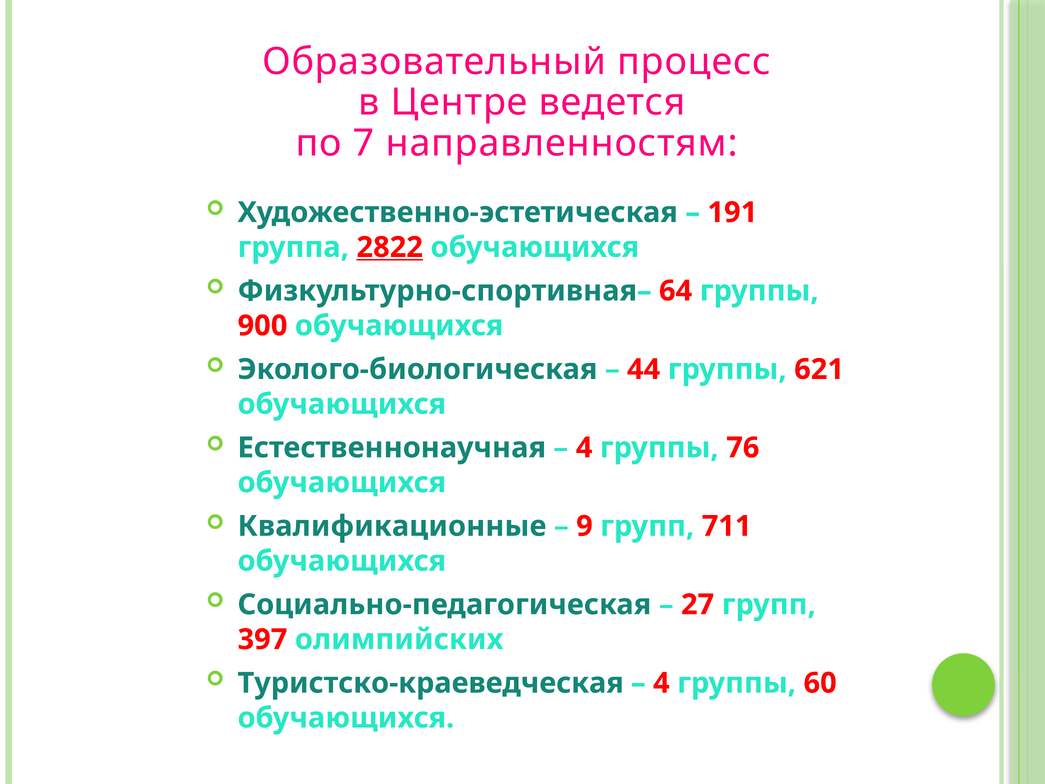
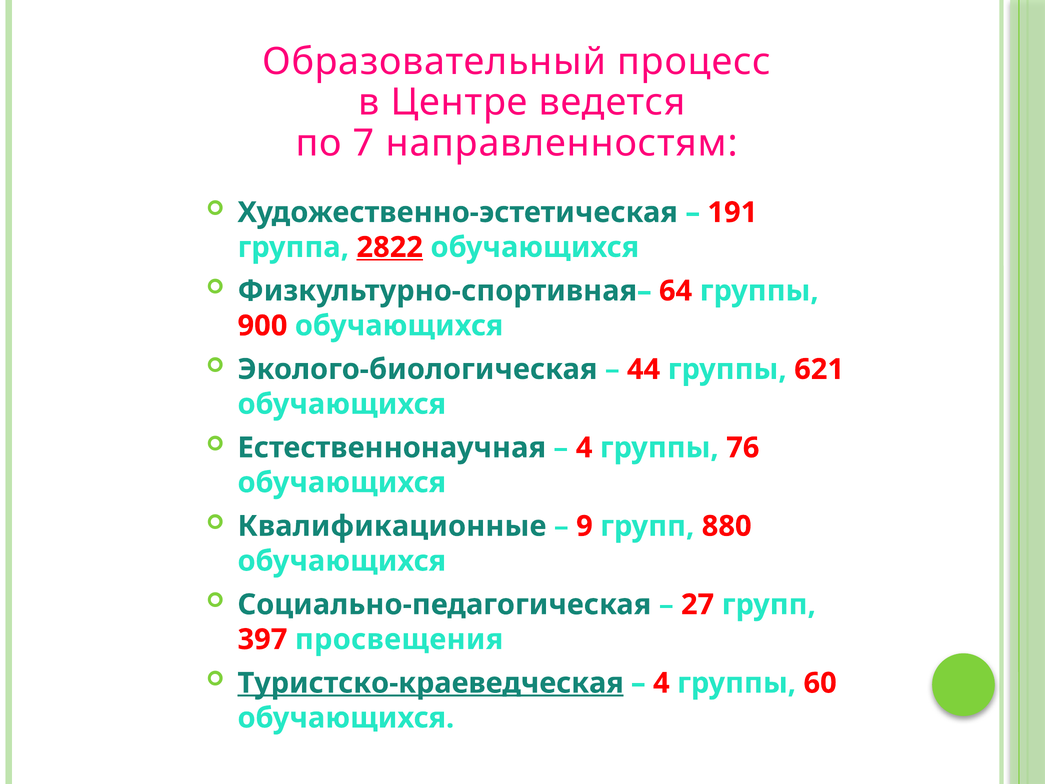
711: 711 -> 880
олимпийских: олимпийских -> просвещения
Туристско-краеведческая underline: none -> present
